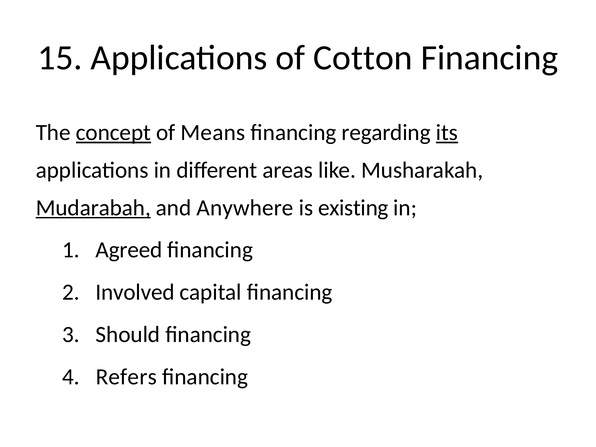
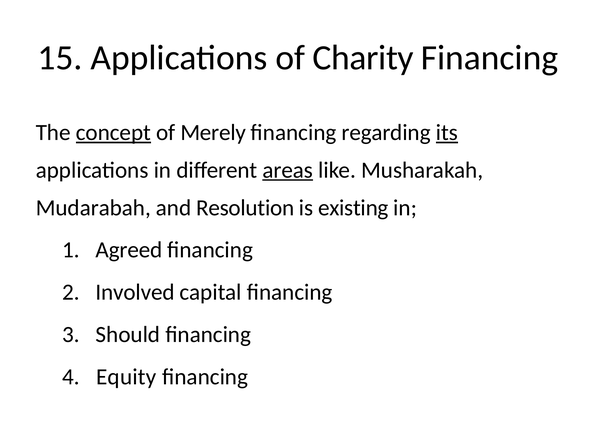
Cotton: Cotton -> Charity
Means: Means -> Merely
areas underline: none -> present
Mudarabah underline: present -> none
Anywhere: Anywhere -> Resolution
Refers: Refers -> Equity
